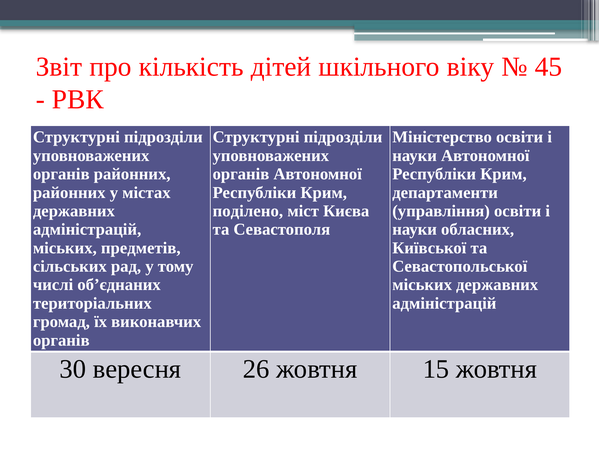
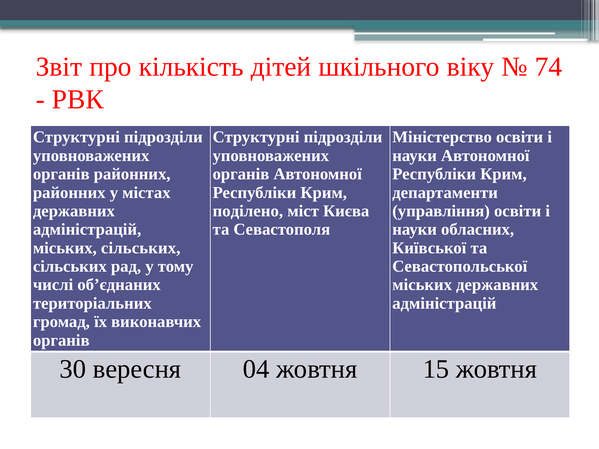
45: 45 -> 74
міських предметів: предметів -> сільських
26: 26 -> 04
